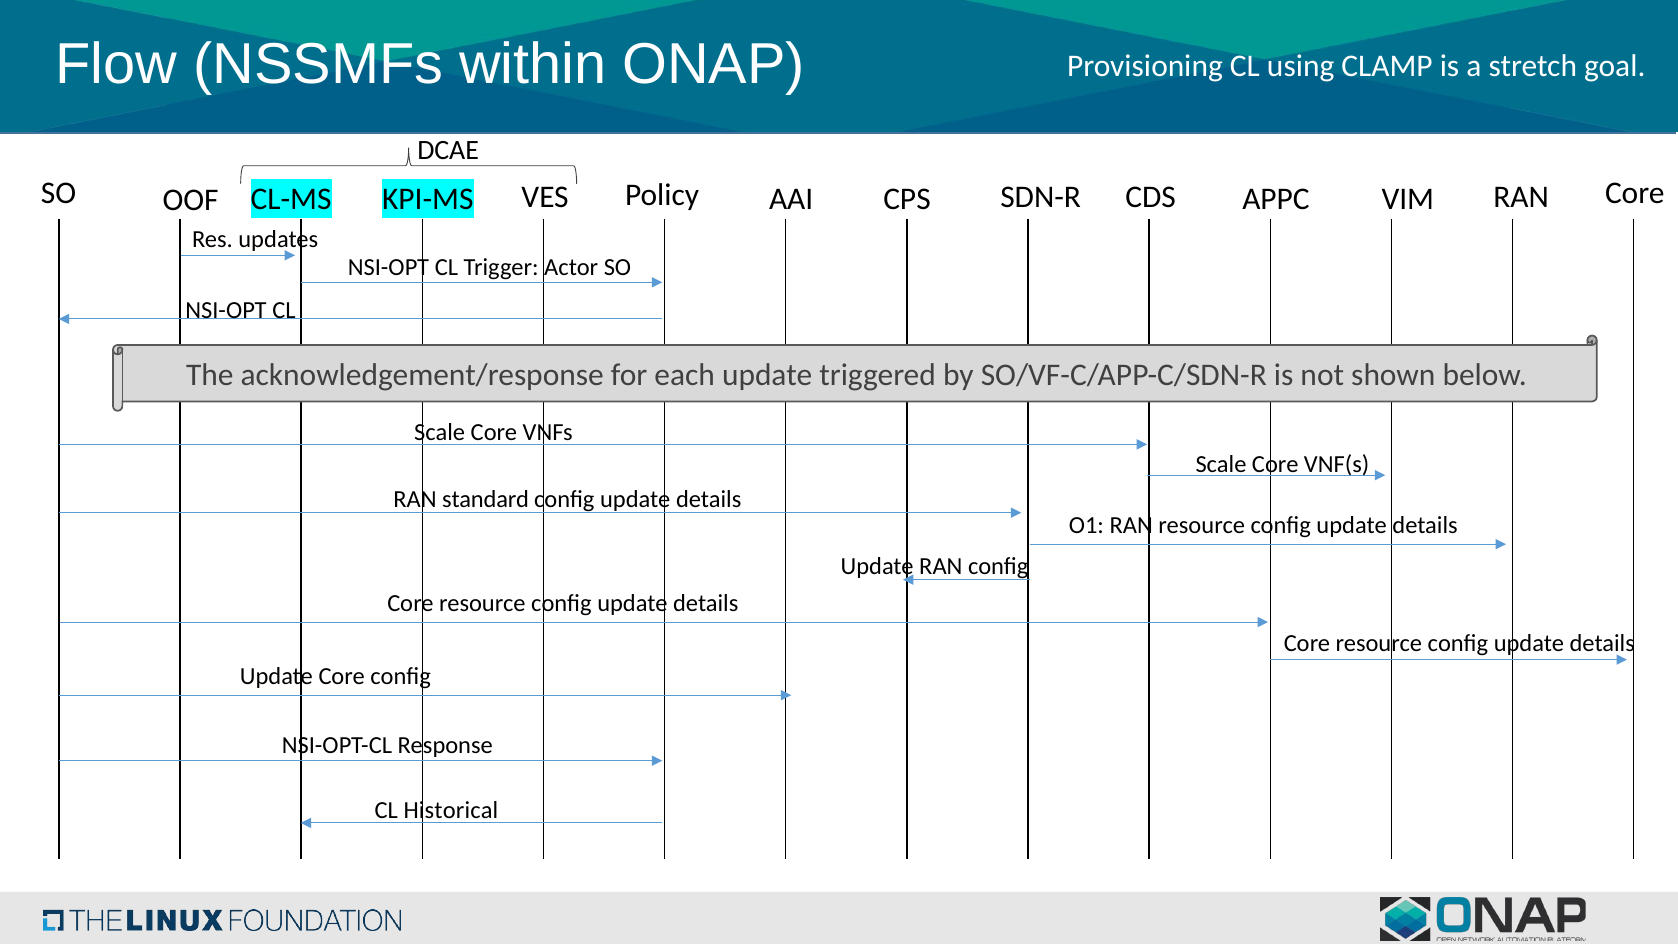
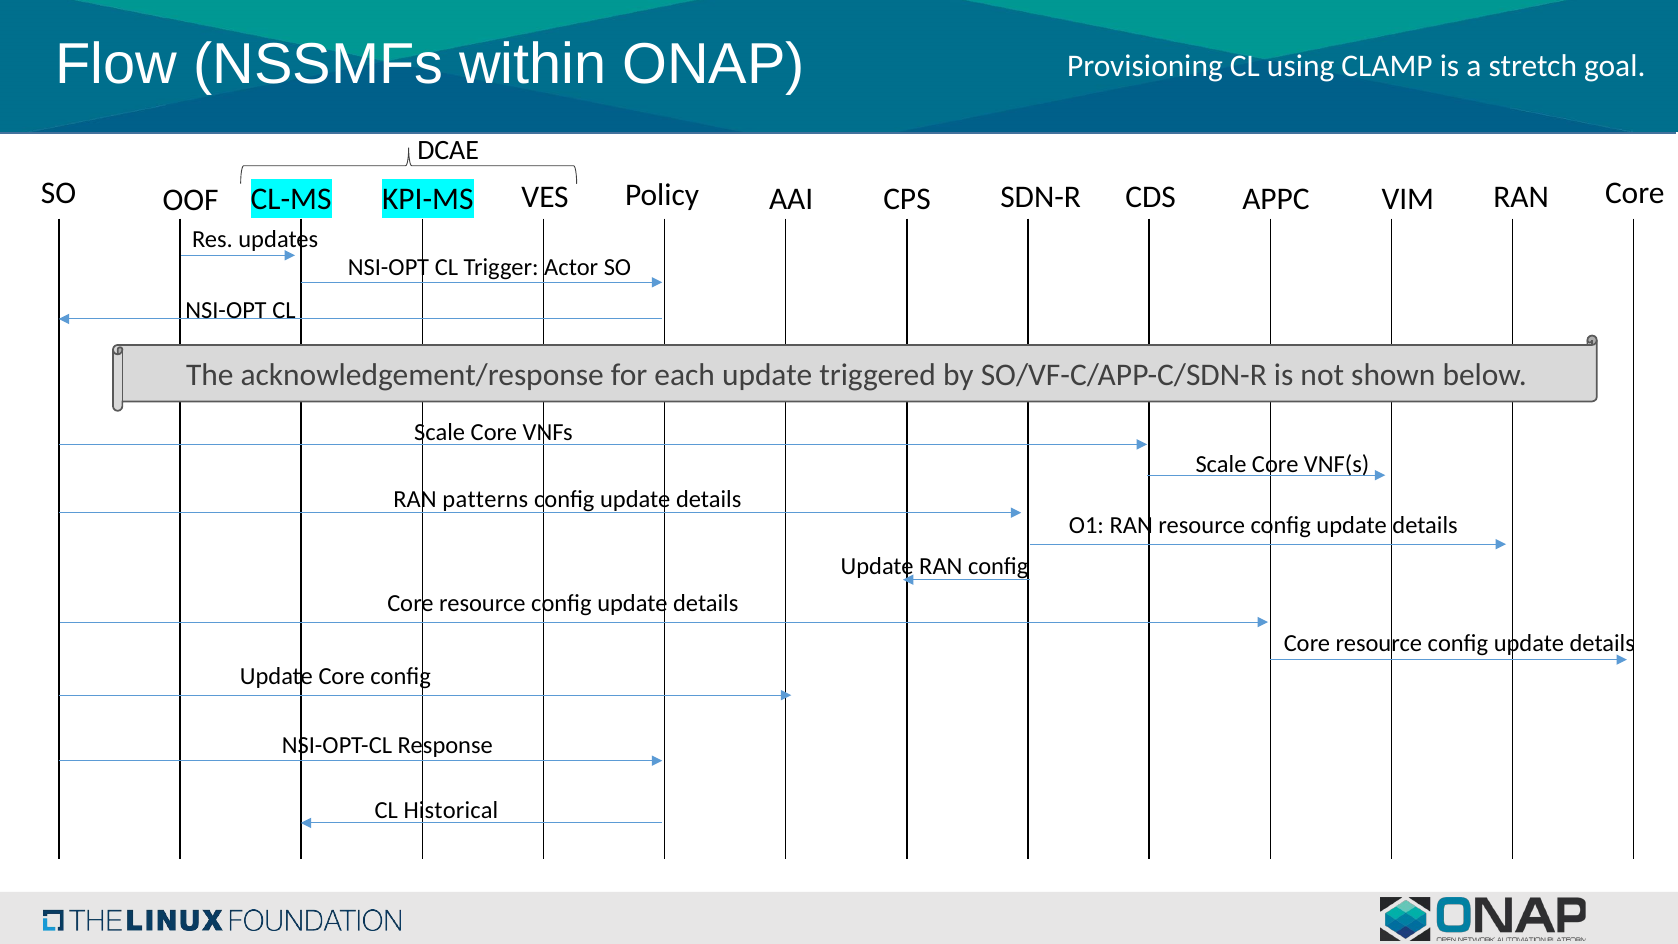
standard: standard -> patterns
